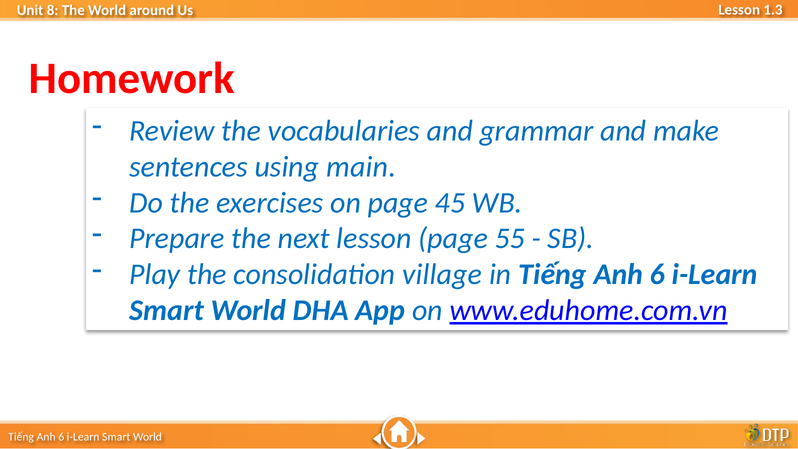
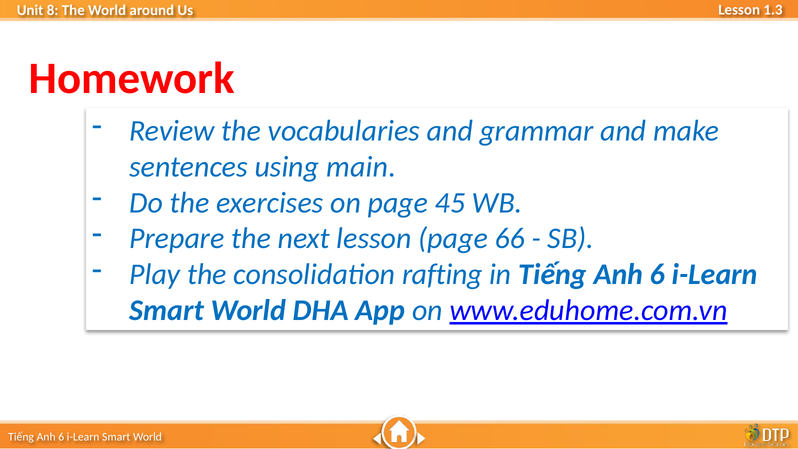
55: 55 -> 66
village: village -> rafting
